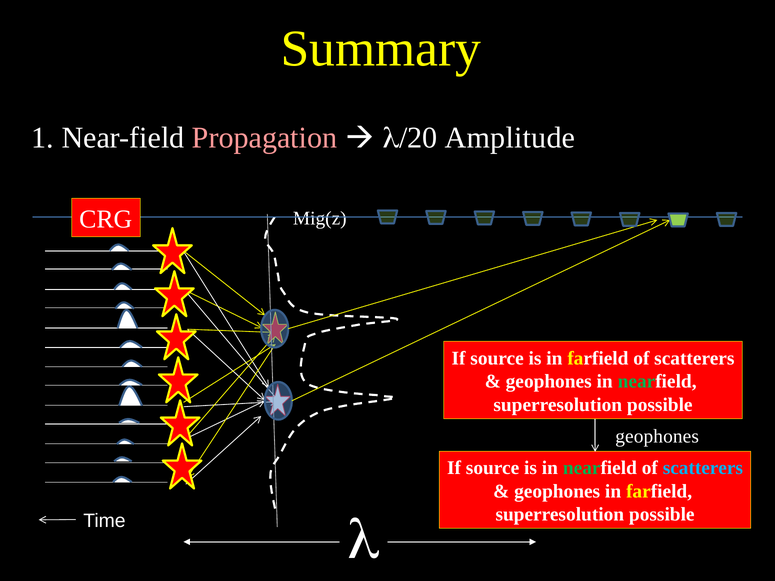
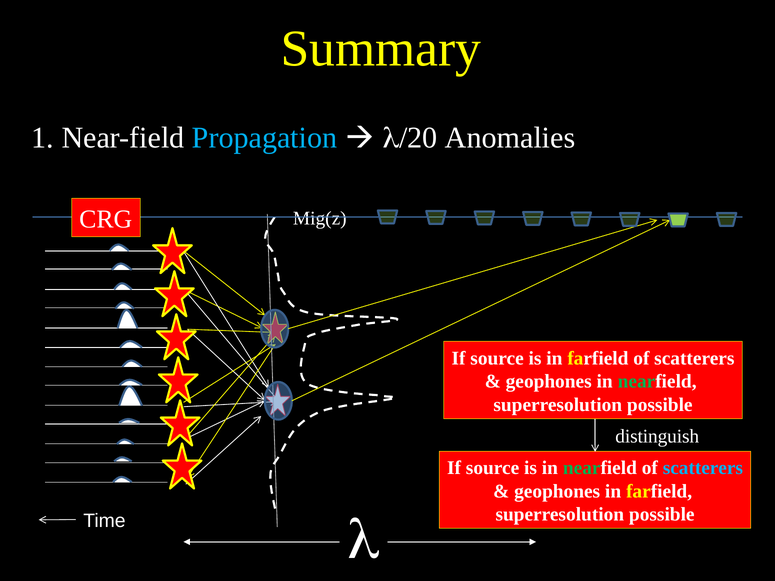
Propagation colour: pink -> light blue
Amplitude: Amplitude -> Anomalies
geophones at (657, 437): geophones -> distinguish
